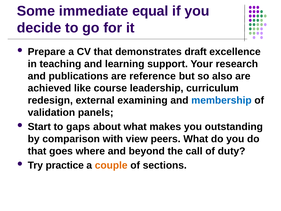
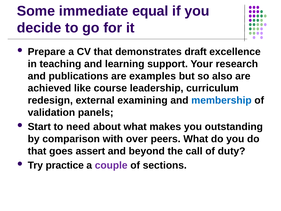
reference: reference -> examples
gaps: gaps -> need
view: view -> over
where: where -> assert
couple colour: orange -> purple
